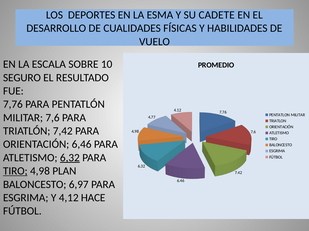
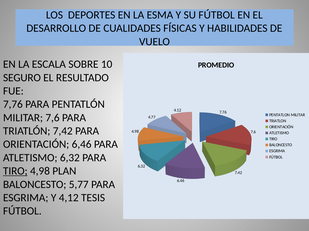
SU CADETE: CADETE -> FÚTBOL
6,32 underline: present -> none
6,97: 6,97 -> 5,77
HACE: HACE -> TESIS
